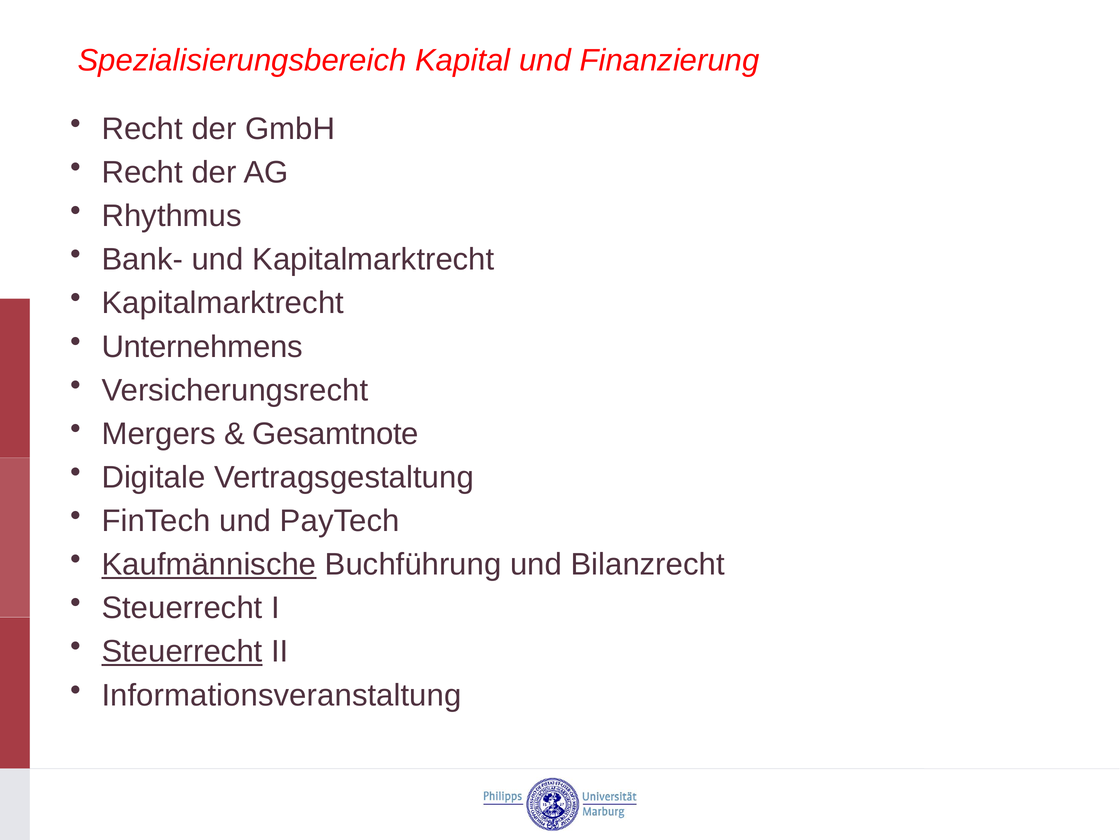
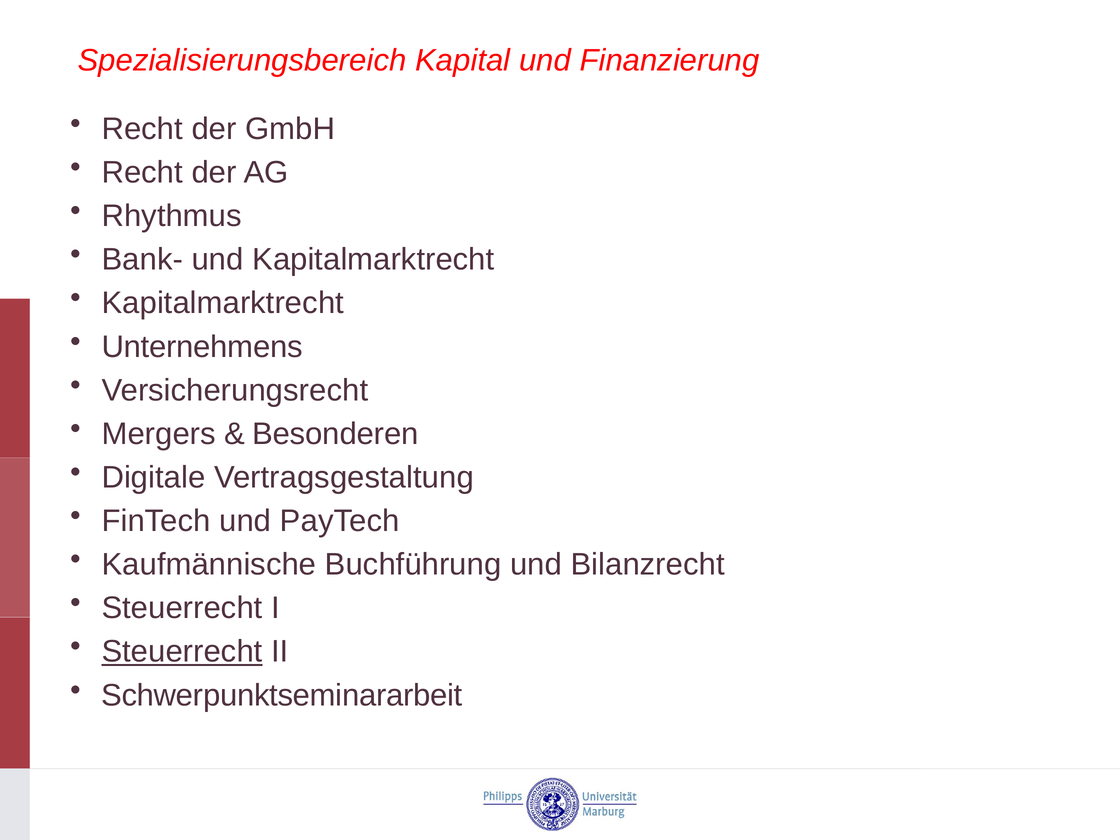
Gesamtnote: Gesamtnote -> Besonderen
Kaufmännische underline: present -> none
Informationsveranstaltung: Informationsveranstaltung -> Schwerpunktseminararbeit
